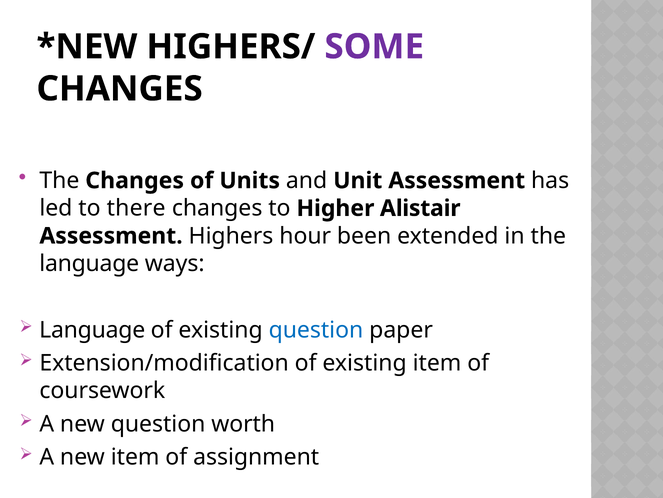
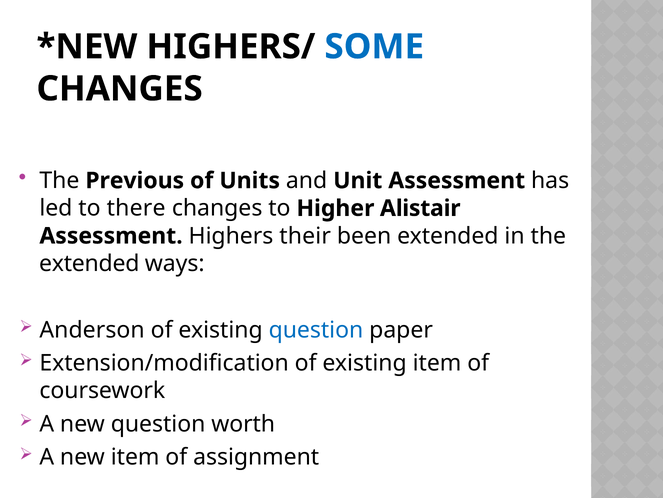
SOME colour: purple -> blue
The Changes: Changes -> Previous
hour: hour -> their
language at (89, 263): language -> extended
Language at (92, 330): Language -> Anderson
